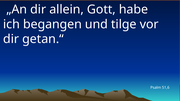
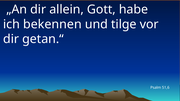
begangen: begangen -> bekennen
